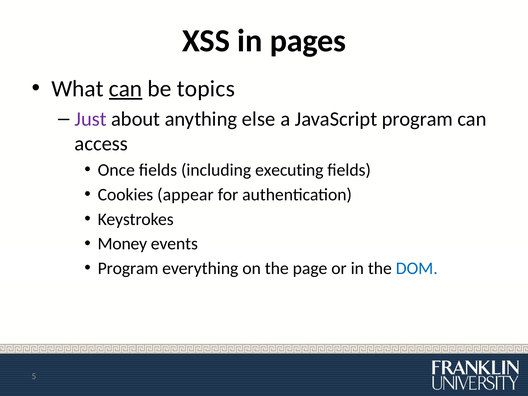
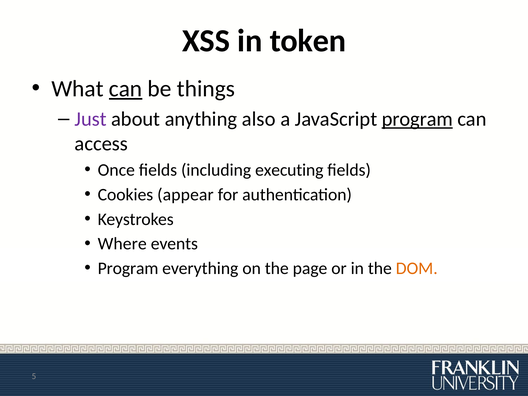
pages: pages -> token
topics: topics -> things
else: else -> also
program at (417, 119) underline: none -> present
Money: Money -> Where
DOM colour: blue -> orange
